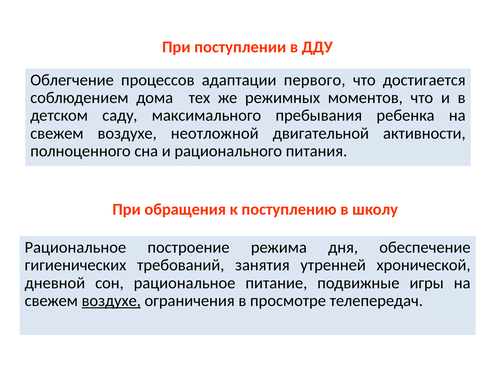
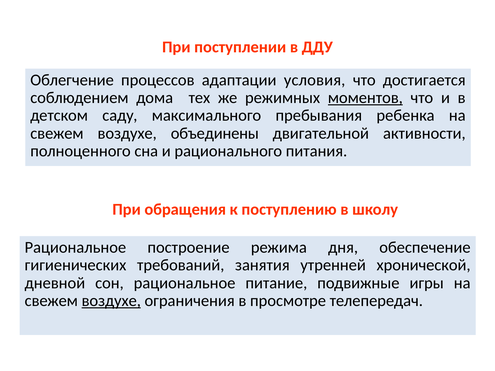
первого: первого -> условия
моментов underline: none -> present
неотложной: неотложной -> объединены
